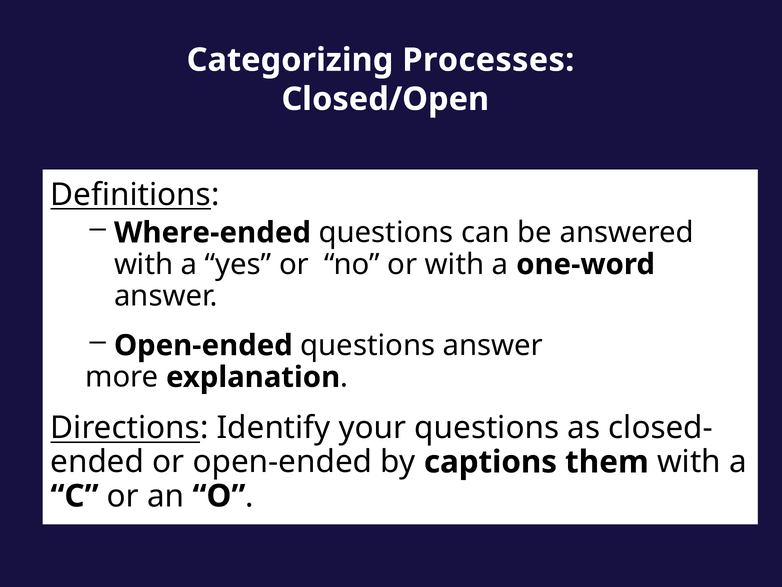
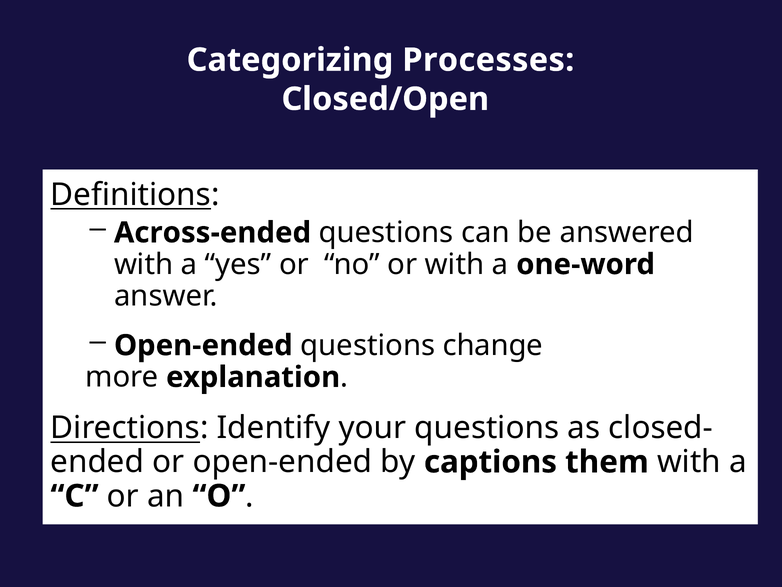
Where-ended: Where-ended -> Across-ended
questions answer: answer -> change
